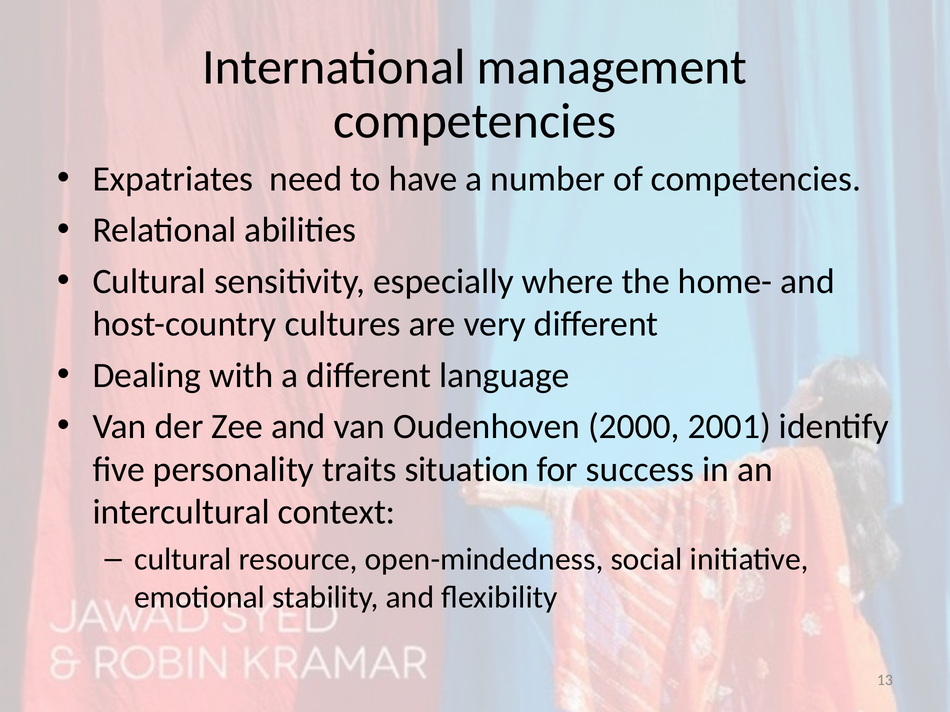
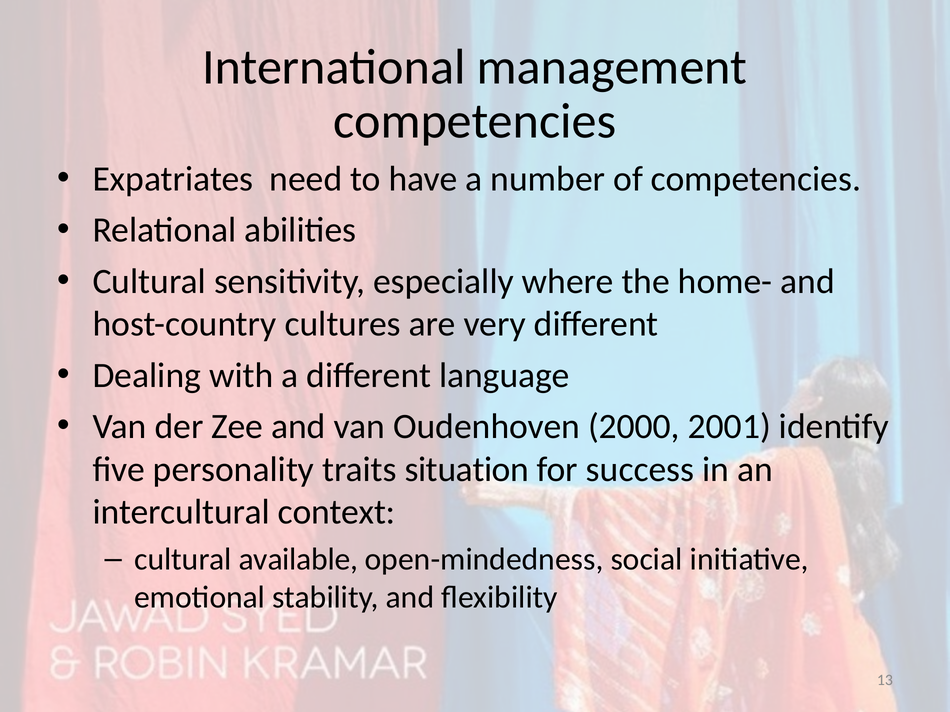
resource: resource -> available
